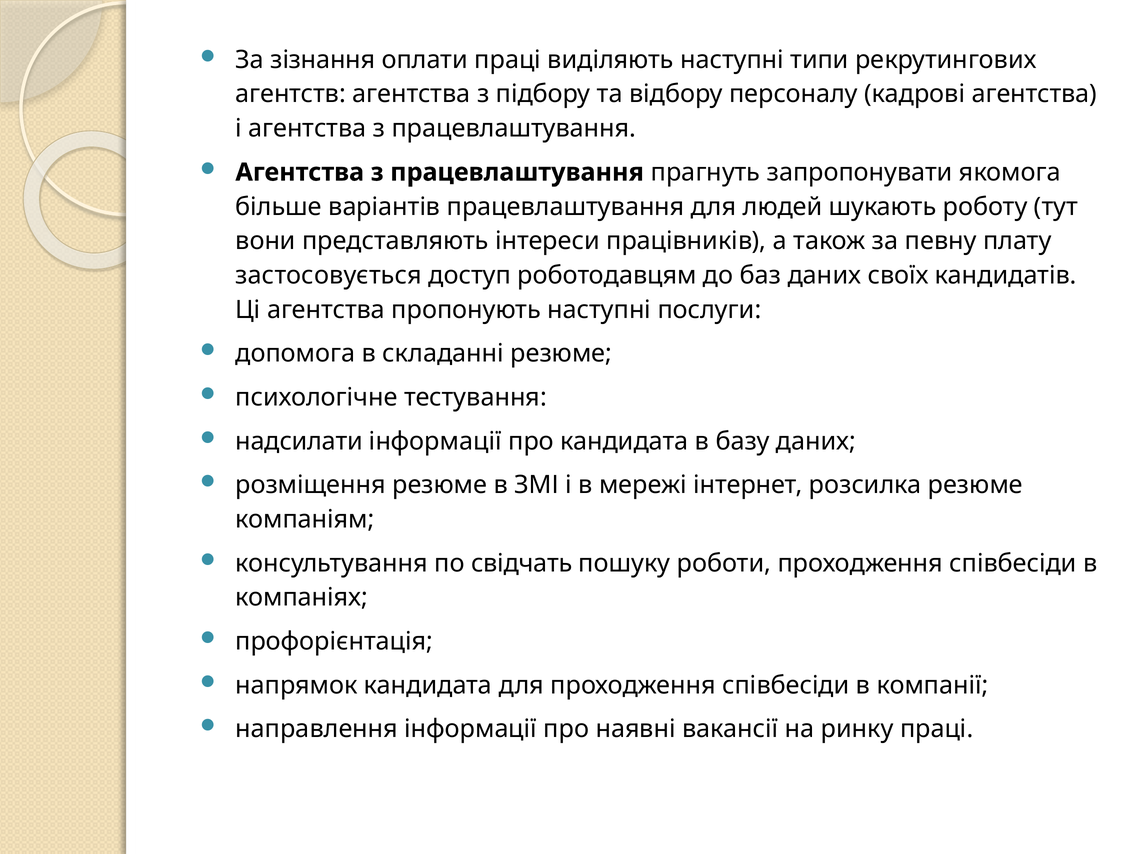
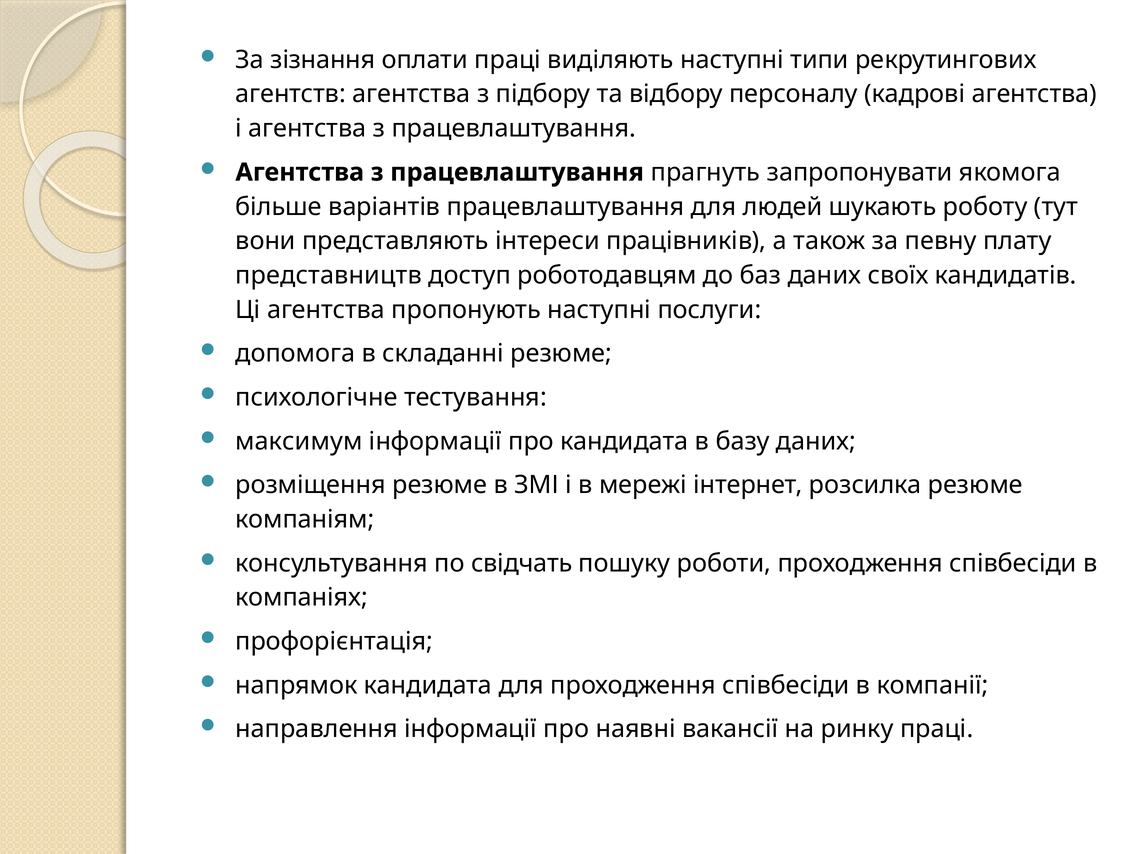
застосовується: застосовується -> представництв
надсилати: надсилати -> максимум
